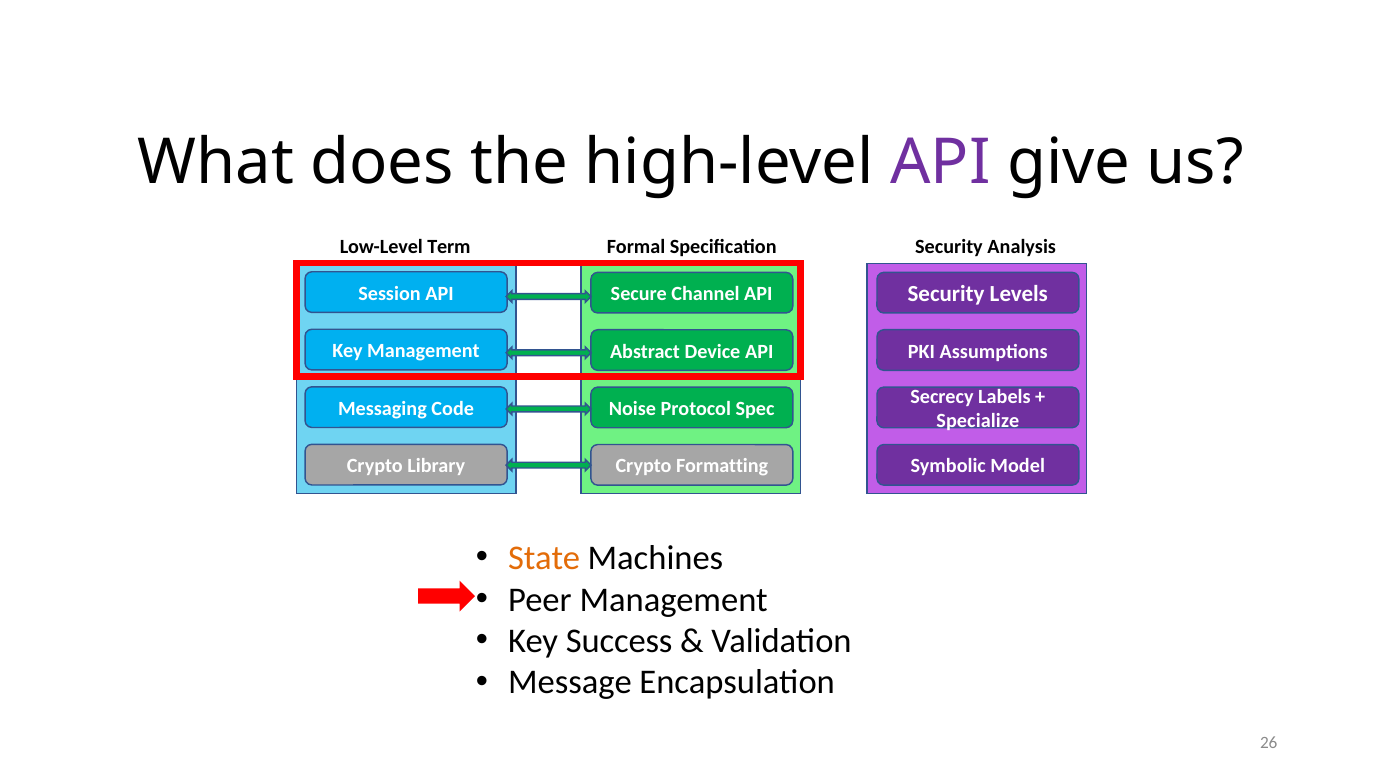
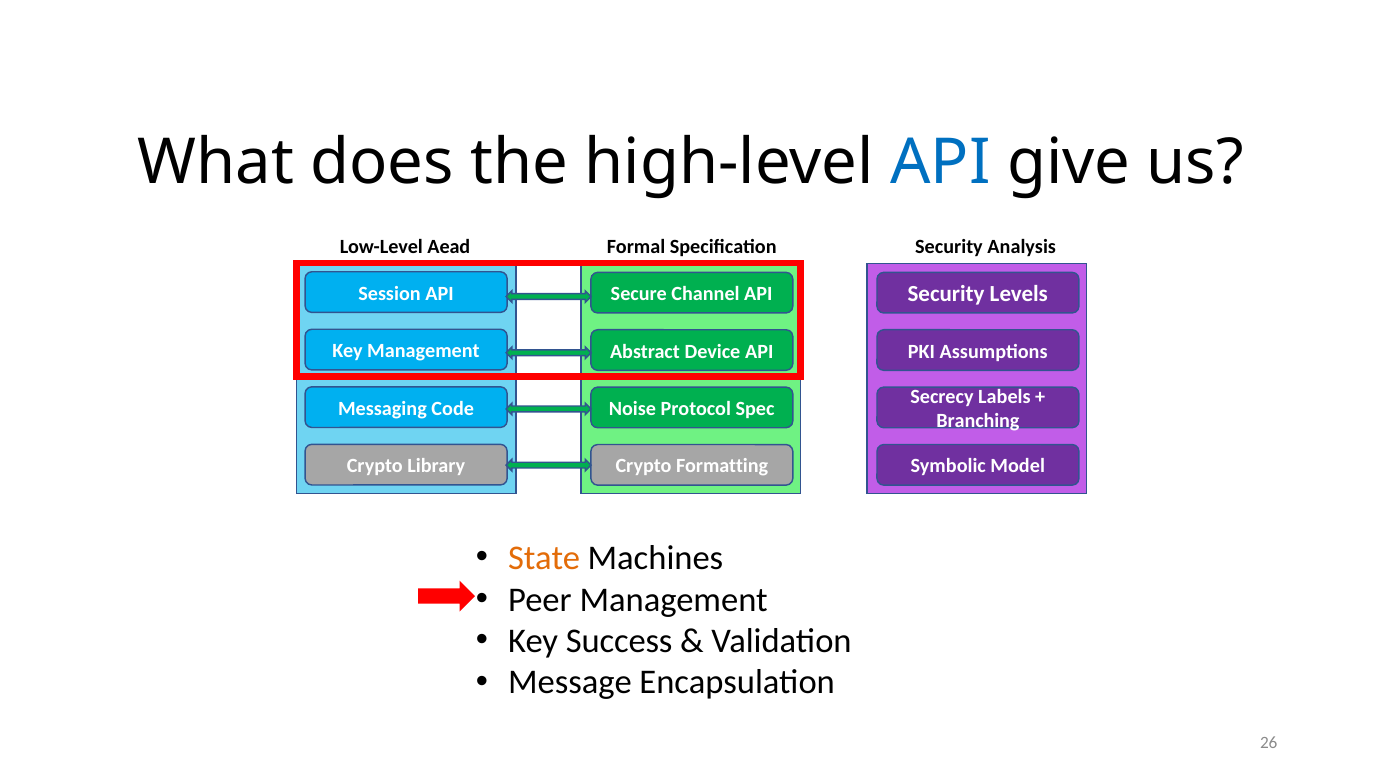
API at (940, 163) colour: purple -> blue
Term: Term -> Aead
Specialize: Specialize -> Branching
